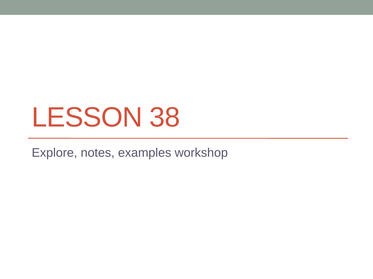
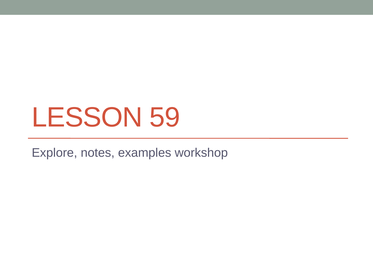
38: 38 -> 59
